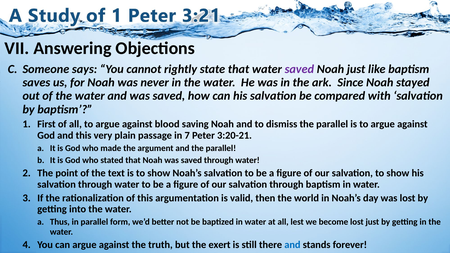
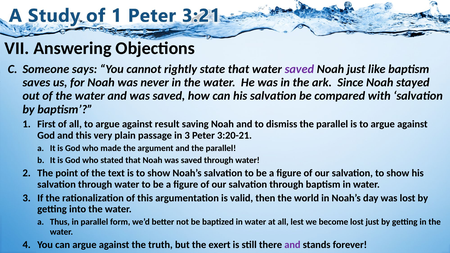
blood: blood -> result
in 7: 7 -> 3
and at (292, 245) colour: blue -> purple
